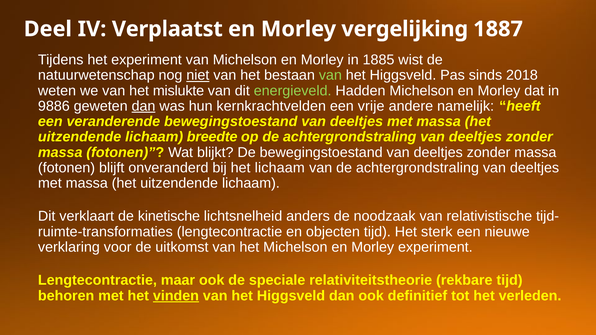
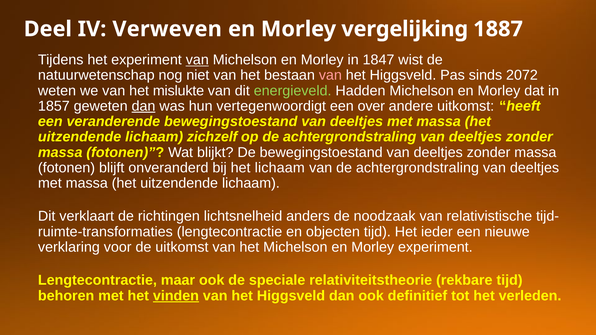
Verplaatst: Verplaatst -> Verweven
van at (197, 60) underline: none -> present
1885: 1885 -> 1847
niet underline: present -> none
van at (330, 75) colour: light green -> pink
2018: 2018 -> 2072
9886: 9886 -> 1857
kernkrachtvelden: kernkrachtvelden -> vertegenwoordigt
vrije: vrije -> over
andere namelijk: namelijk -> uitkomst
breedte: breedte -> zichzelf
kinetische: kinetische -> richtingen
sterk: sterk -> ieder
